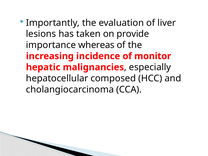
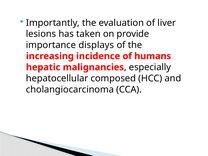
whereas: whereas -> displays
monitor: monitor -> humans
